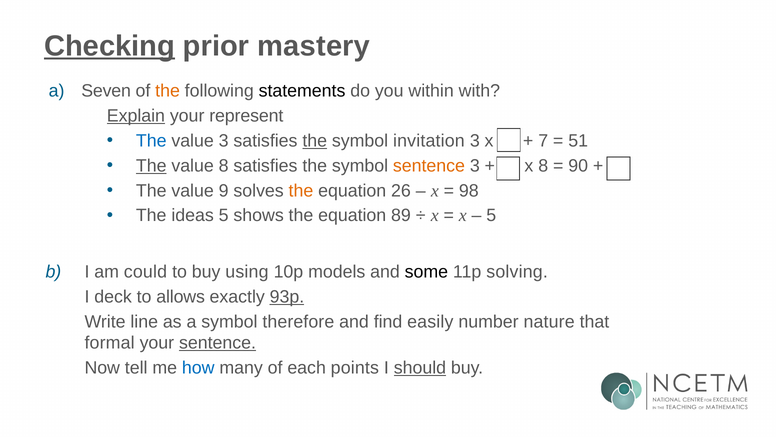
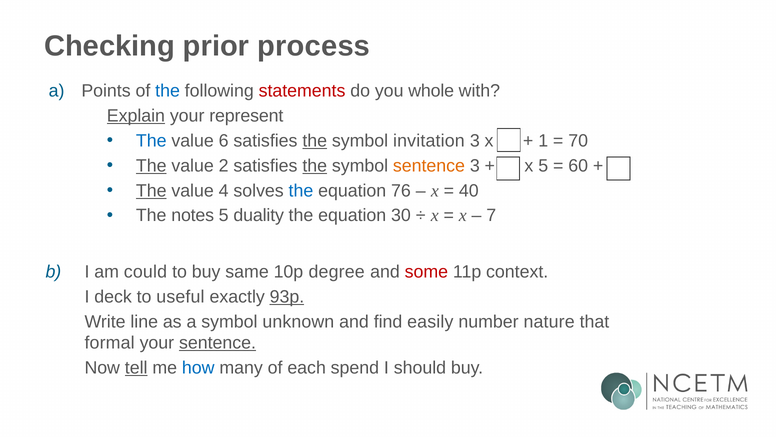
Checking underline: present -> none
mastery: mastery -> process
Seven: Seven -> Points
the at (168, 91) colour: orange -> blue
statements colour: black -> red
within: within -> whole
value 3: 3 -> 6
7: 7 -> 1
51: 51 -> 70
value 8: 8 -> 2
the at (315, 166) underline: none -> present
x 8: 8 -> 5
90: 90 -> 60
The at (151, 190) underline: none -> present
9: 9 -> 4
the at (301, 190) colour: orange -> blue
26: 26 -> 76
98: 98 -> 40
ideas: ideas -> notes
shows: shows -> duality
89: 89 -> 30
5 at (491, 215): 5 -> 7
using: using -> same
models: models -> degree
some colour: black -> red
solving: solving -> context
allows: allows -> useful
therefore: therefore -> unknown
tell underline: none -> present
points: points -> spend
should underline: present -> none
